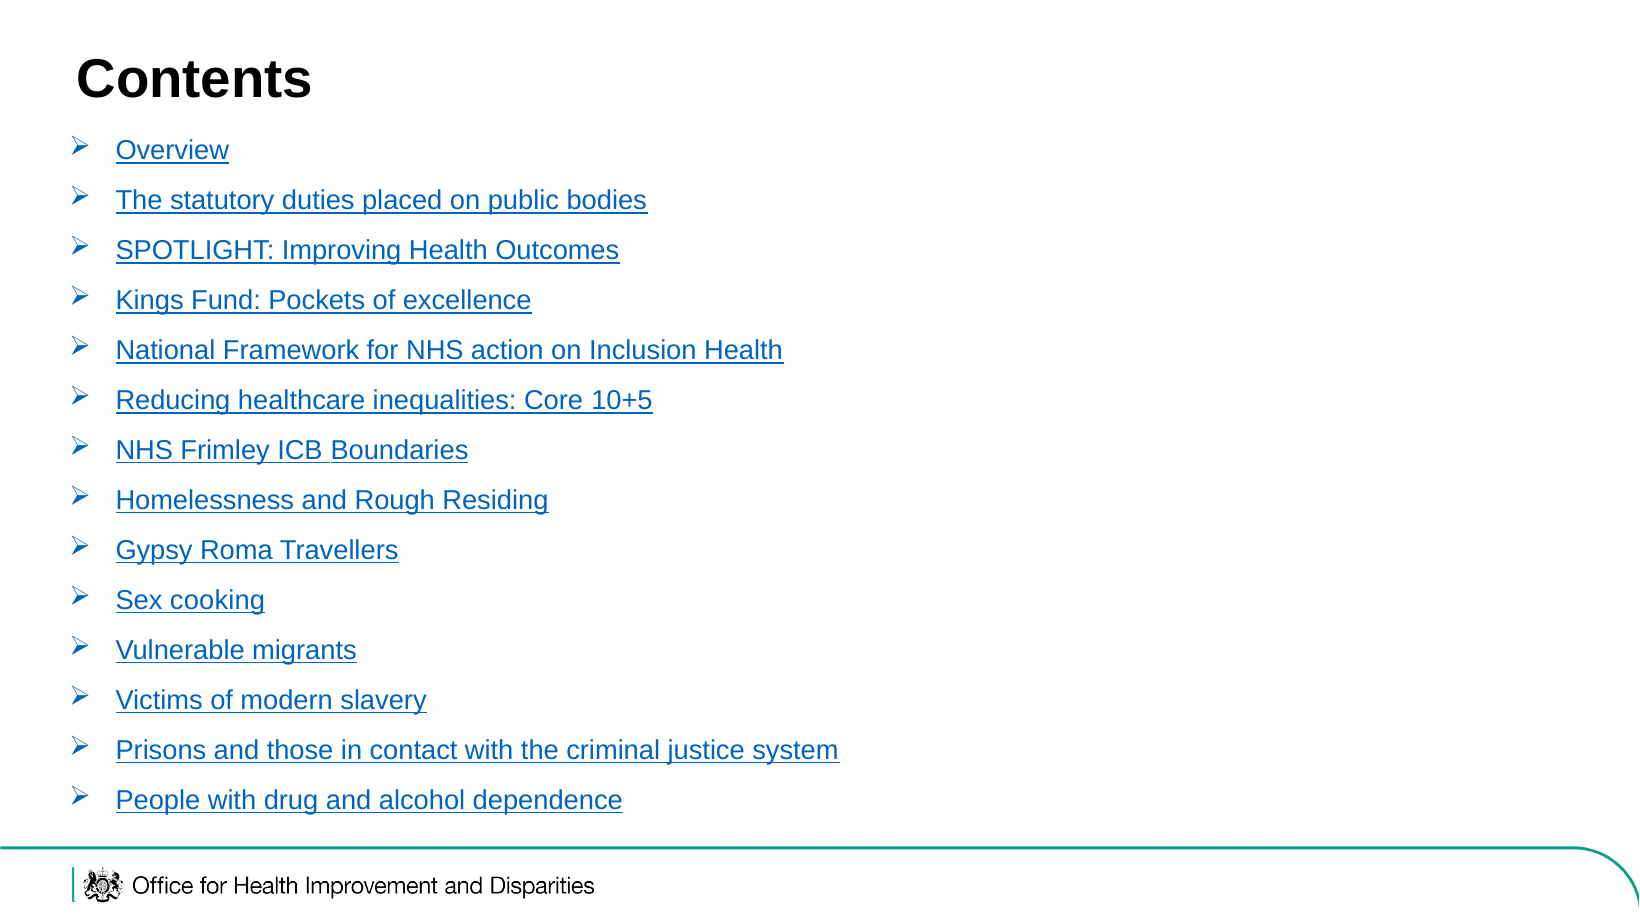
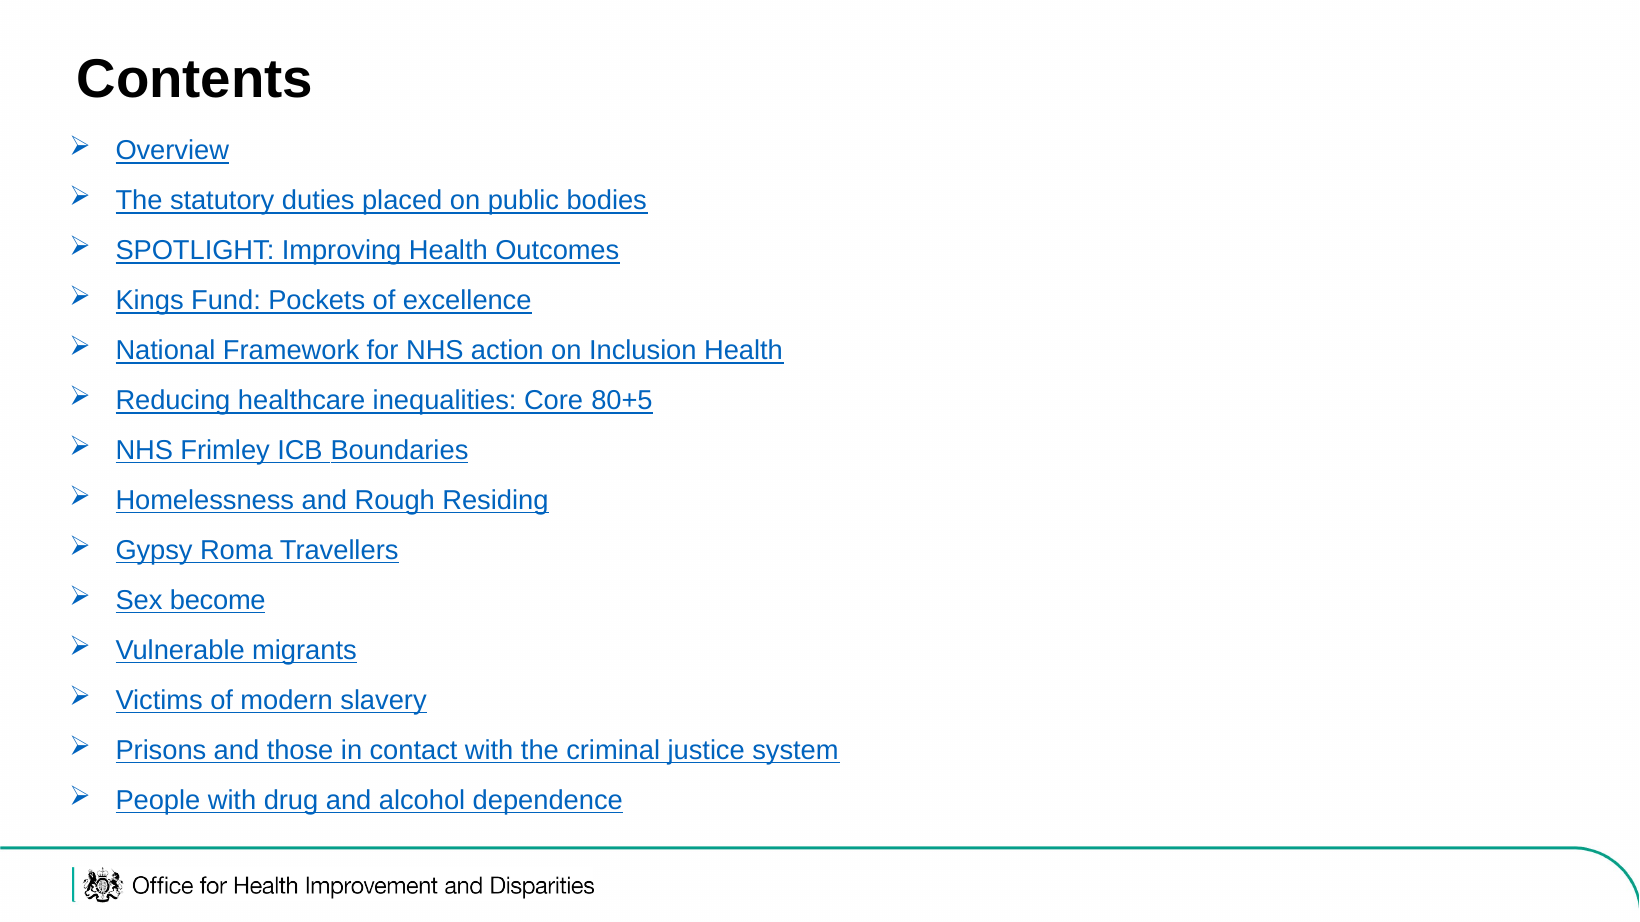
10+5: 10+5 -> 80+5
cooking: cooking -> become
